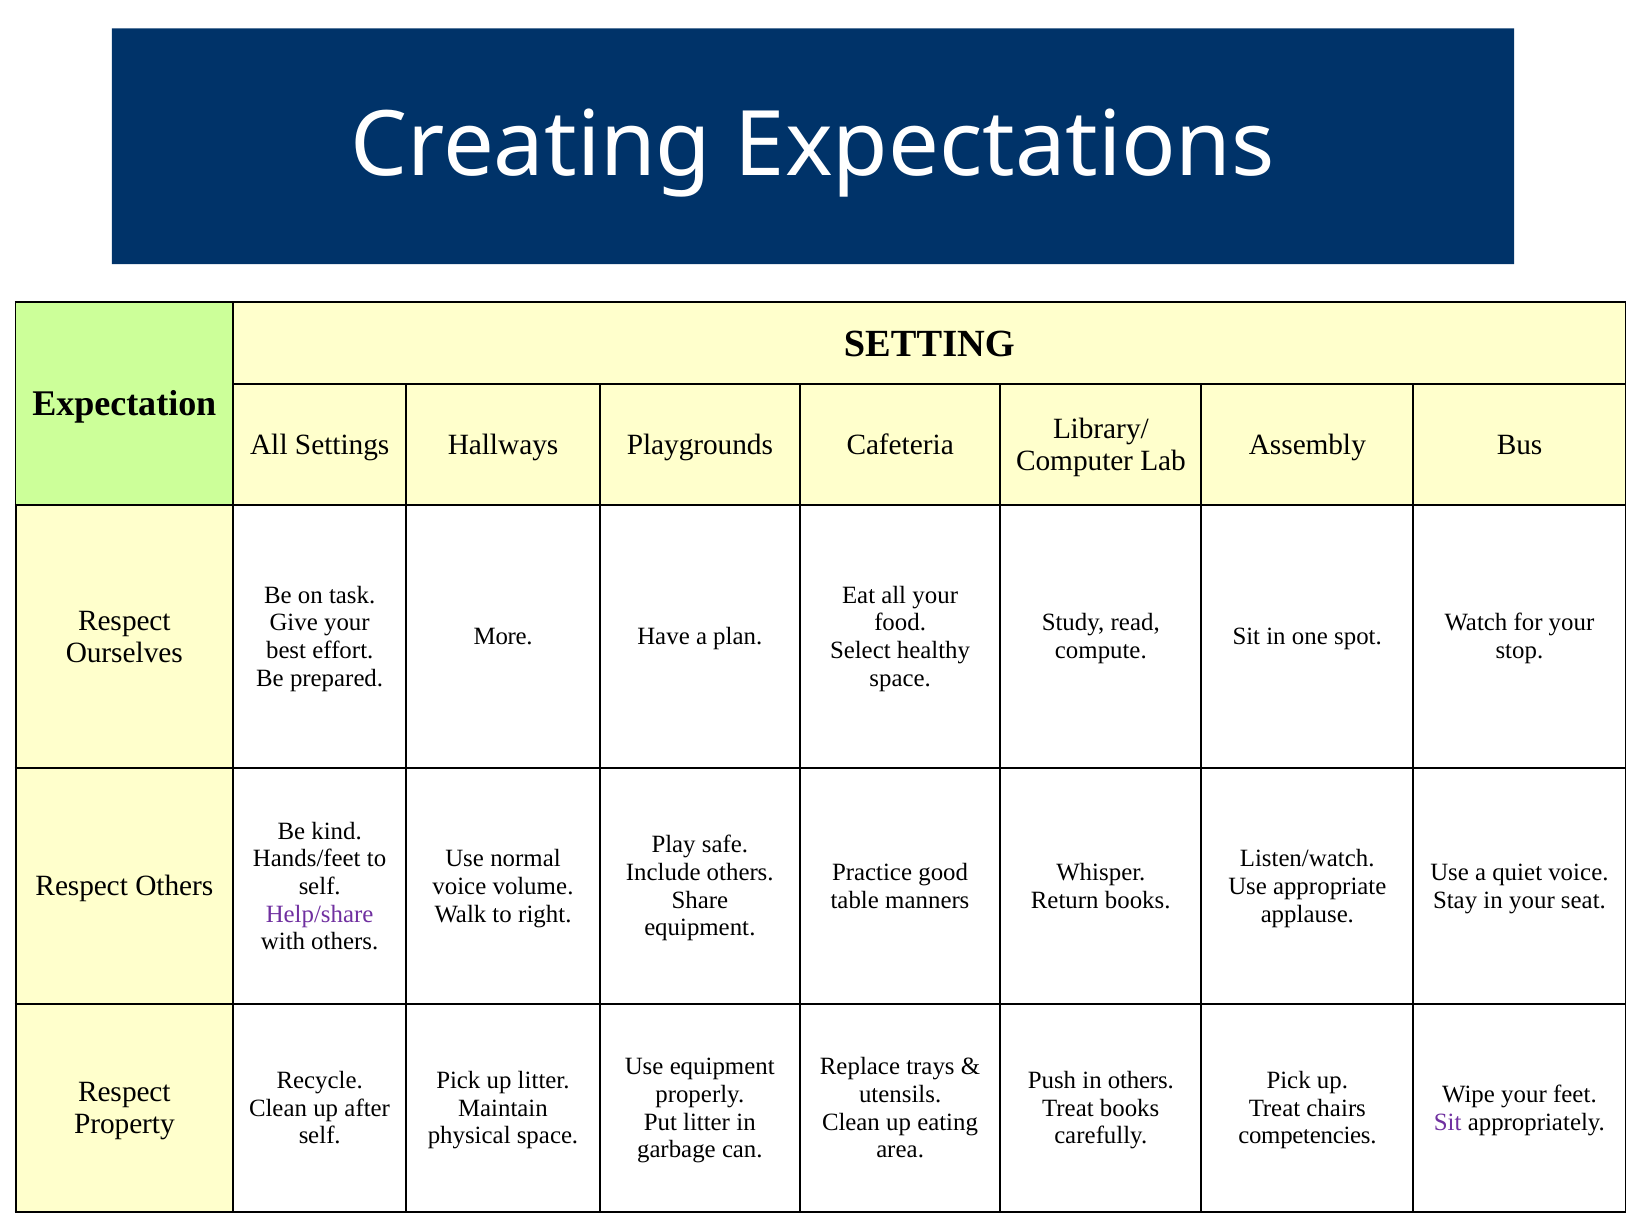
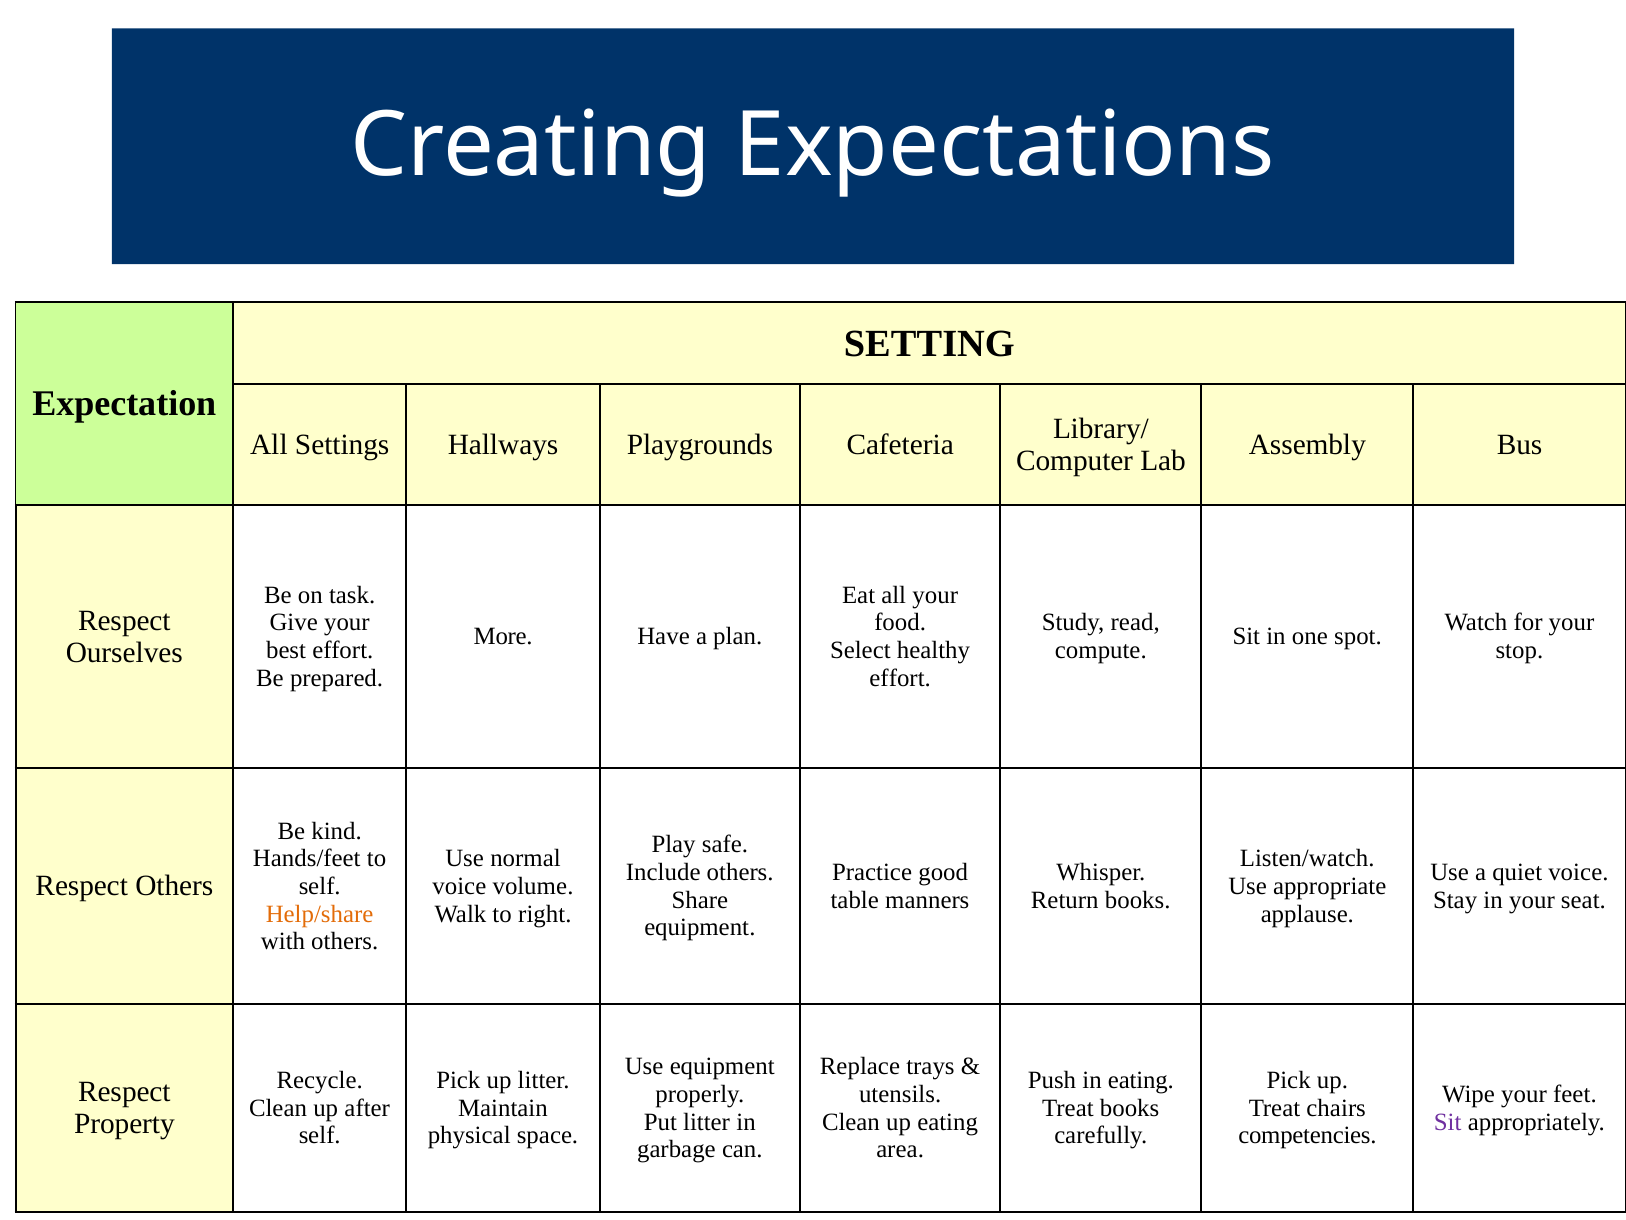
space at (900, 678): space -> effort
Help/share colour: purple -> orange
in others: others -> eating
